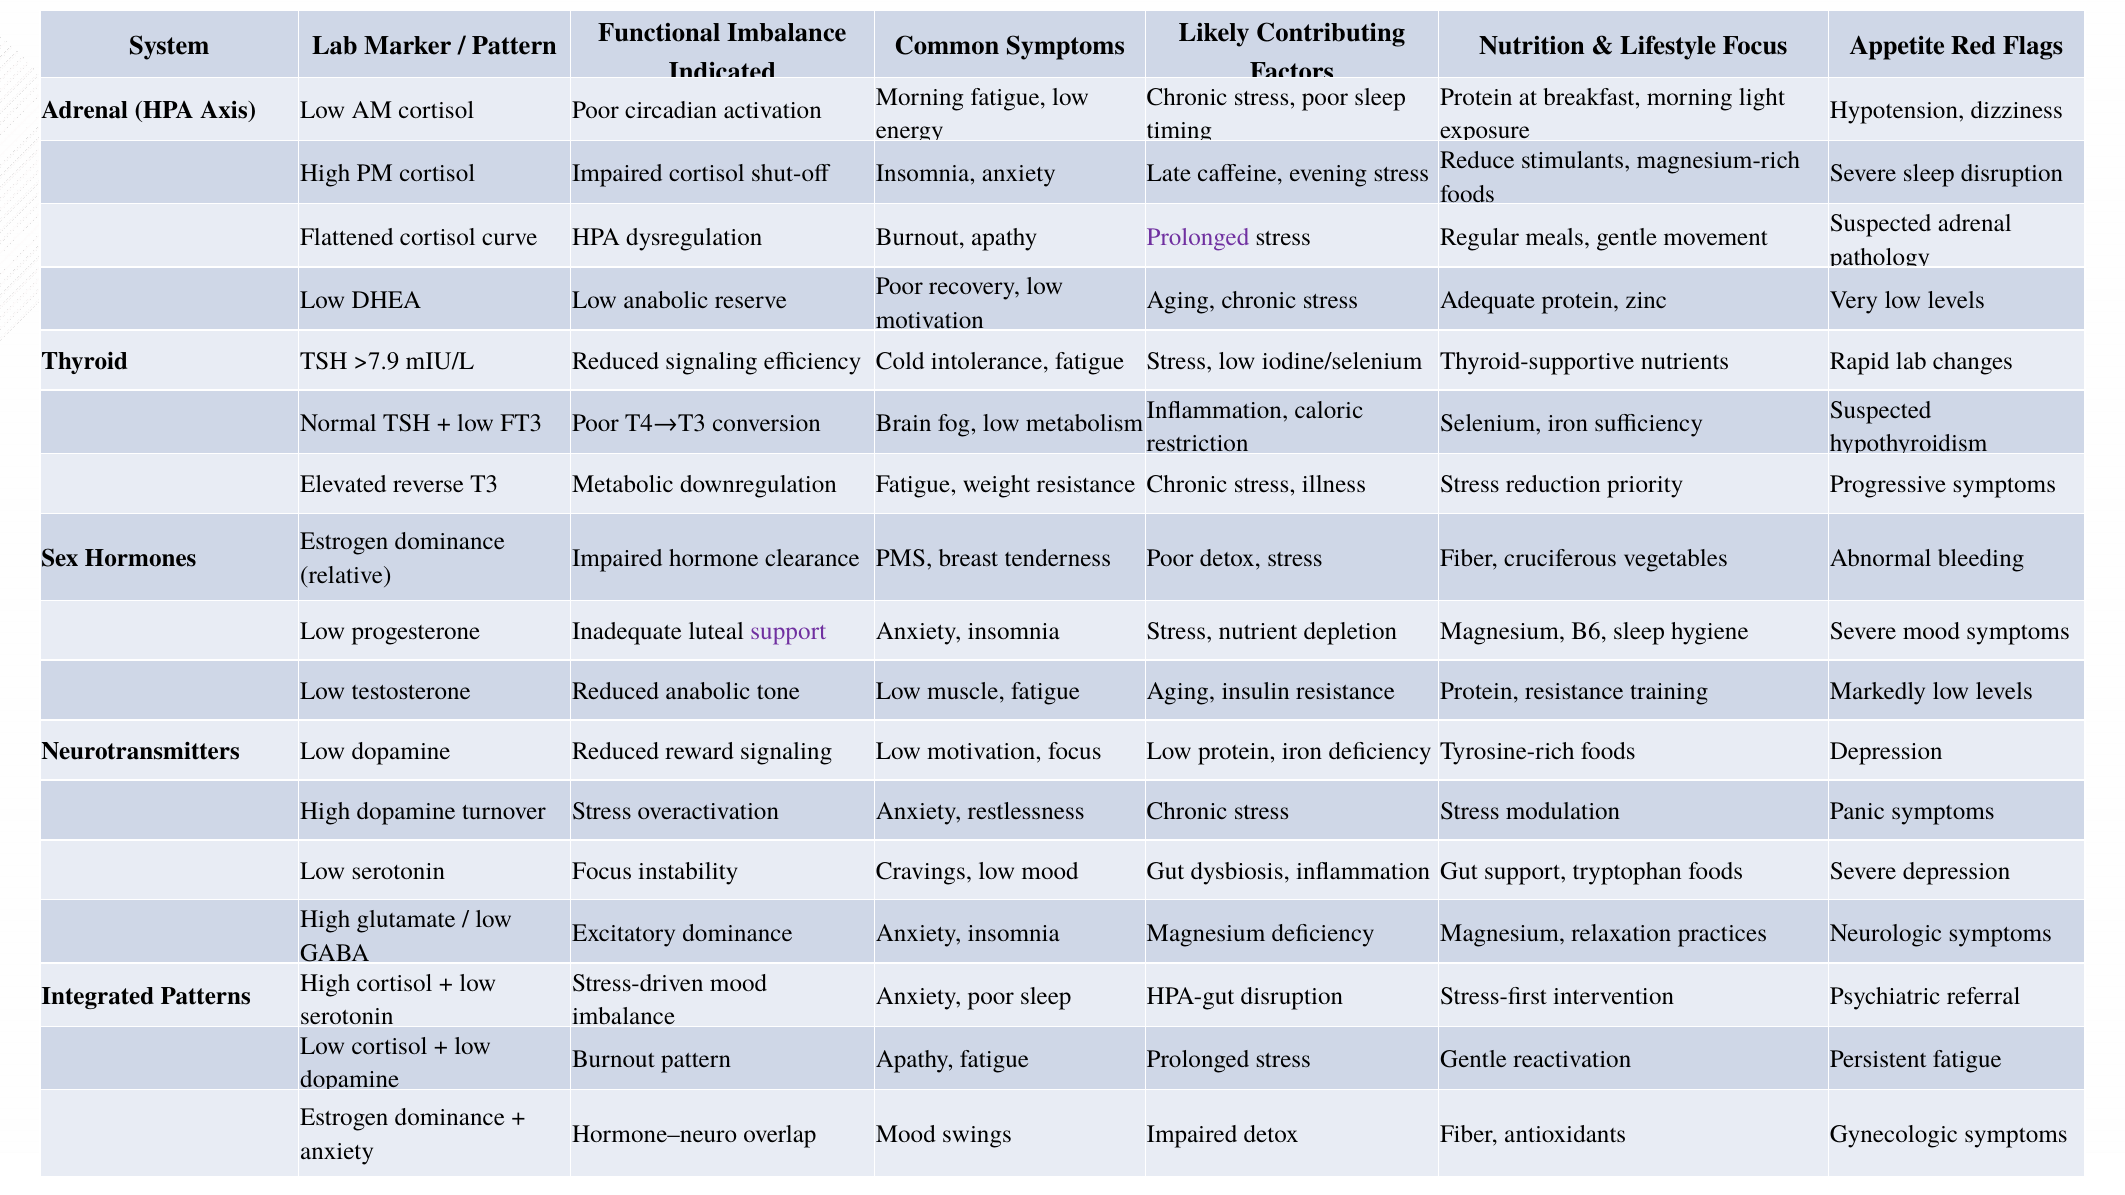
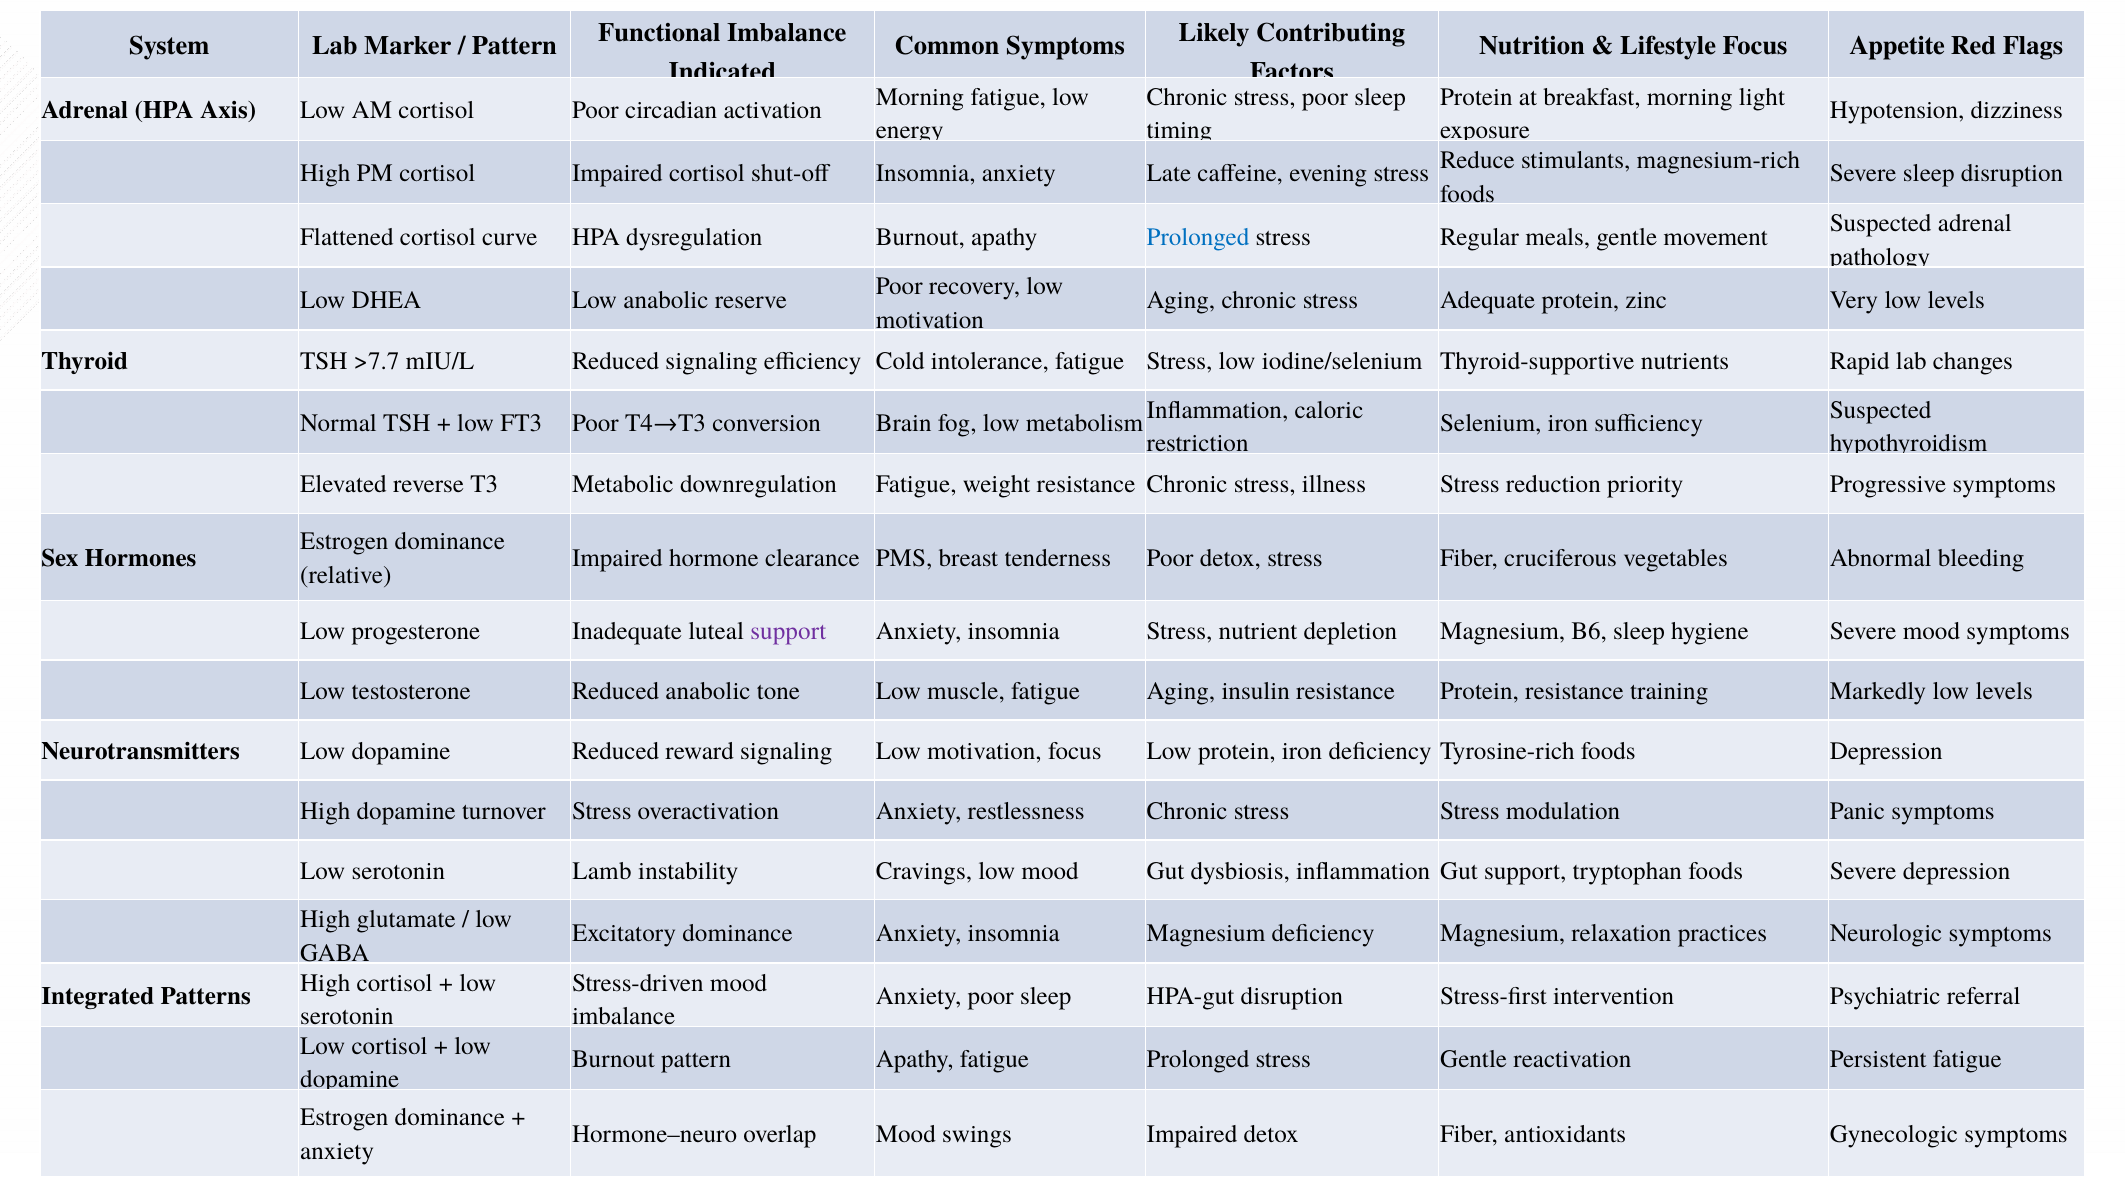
Prolonged at (1198, 237) colour: purple -> blue
>7.9: >7.9 -> >7.7
serotonin Focus: Focus -> Lamb
